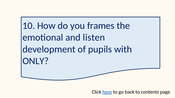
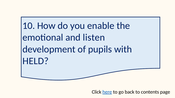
frames: frames -> enable
ONLY: ONLY -> HELD
